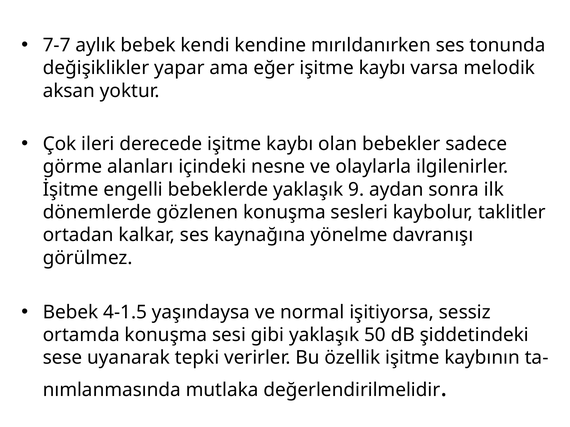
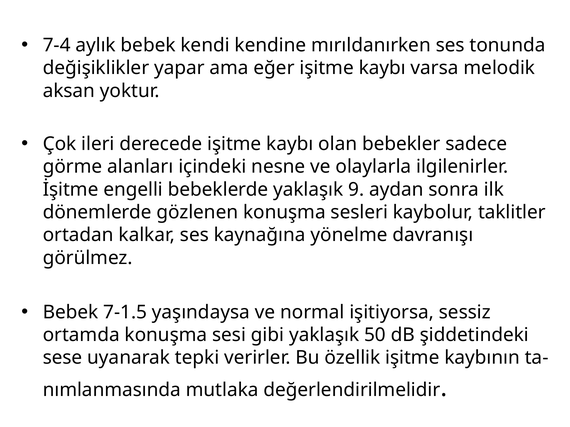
7-7: 7-7 -> 7-4
4-1.5: 4-1.5 -> 7-1.5
